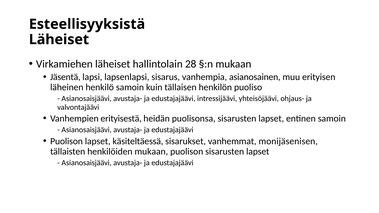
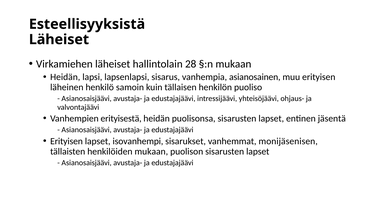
Jäsentä at (65, 77): Jäsentä -> Heidän
entinen samoin: samoin -> jäsentä
Puolison at (67, 141): Puolison -> Erityisen
käsiteltäessä: käsiteltäessä -> isovanhempi
